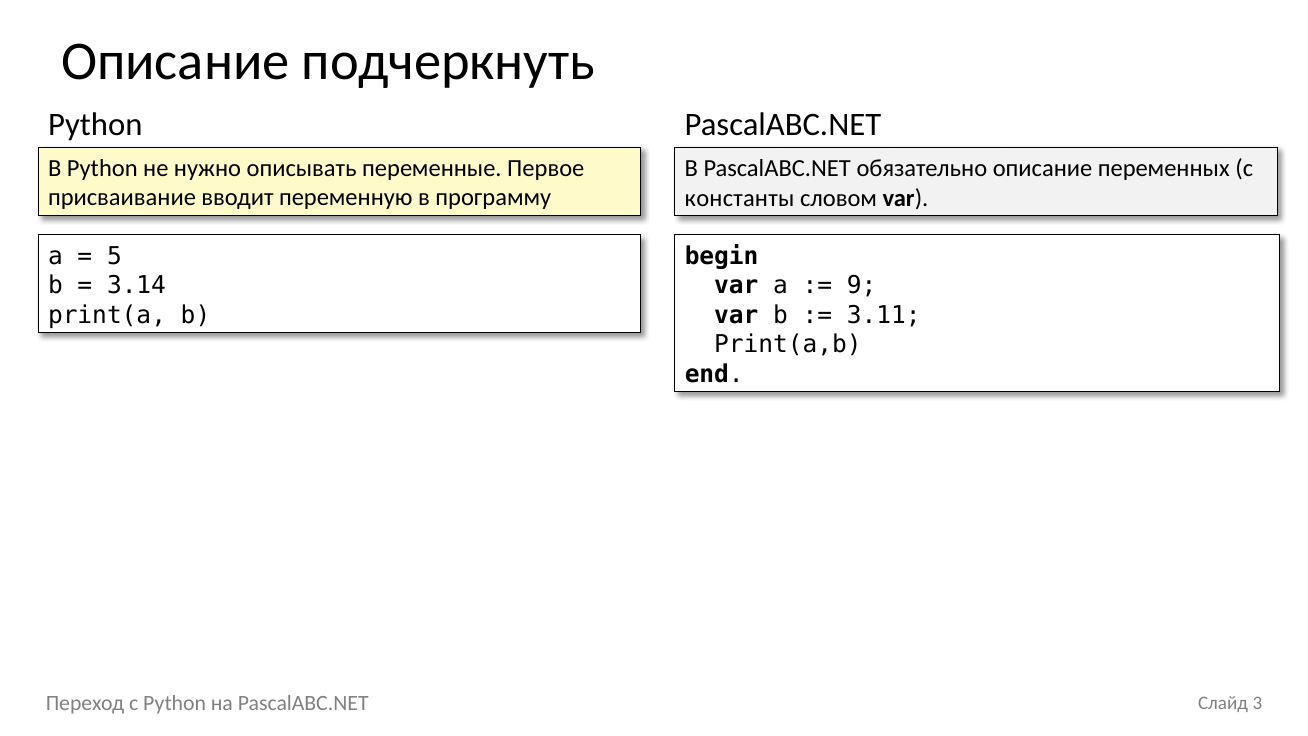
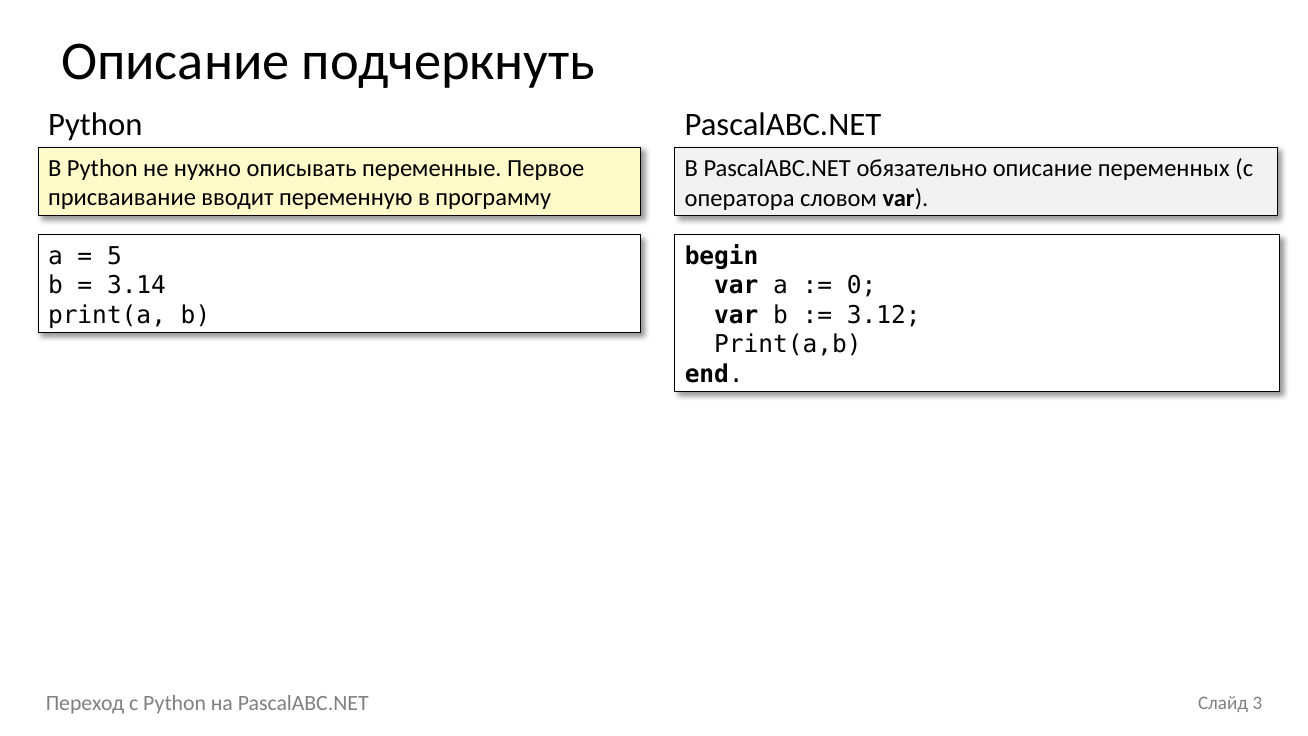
константы: константы -> оператора
9: 9 -> 0
3.11: 3.11 -> 3.12
